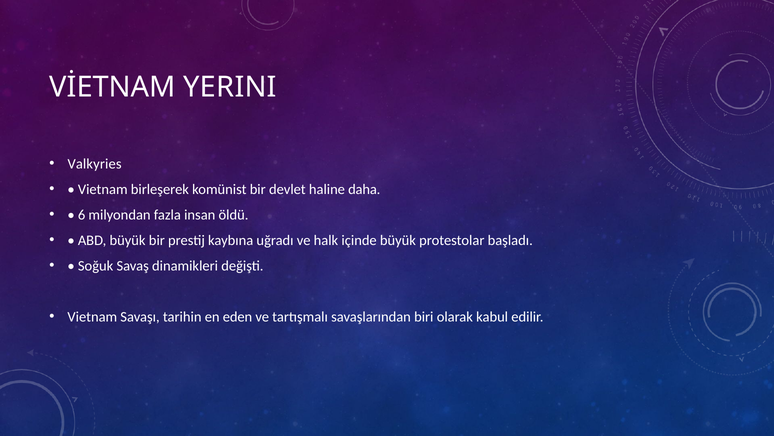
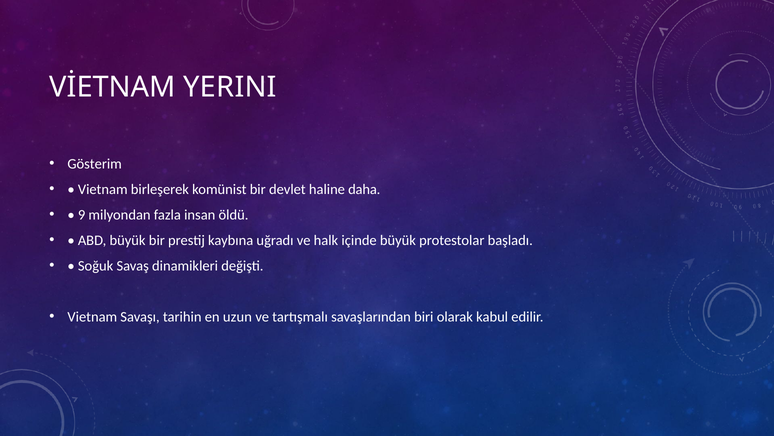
Valkyries: Valkyries -> Gösterim
6: 6 -> 9
eden: eden -> uzun
